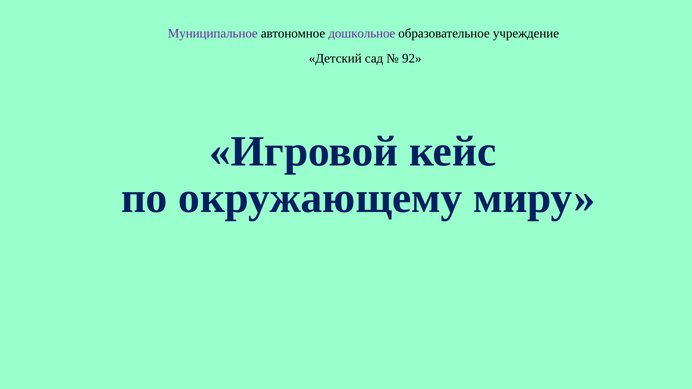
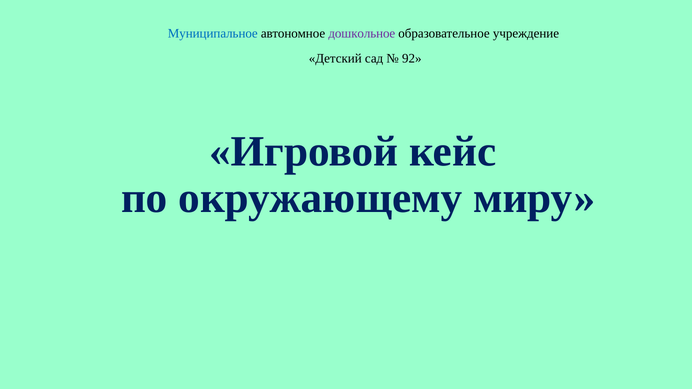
Муниципальное colour: purple -> blue
